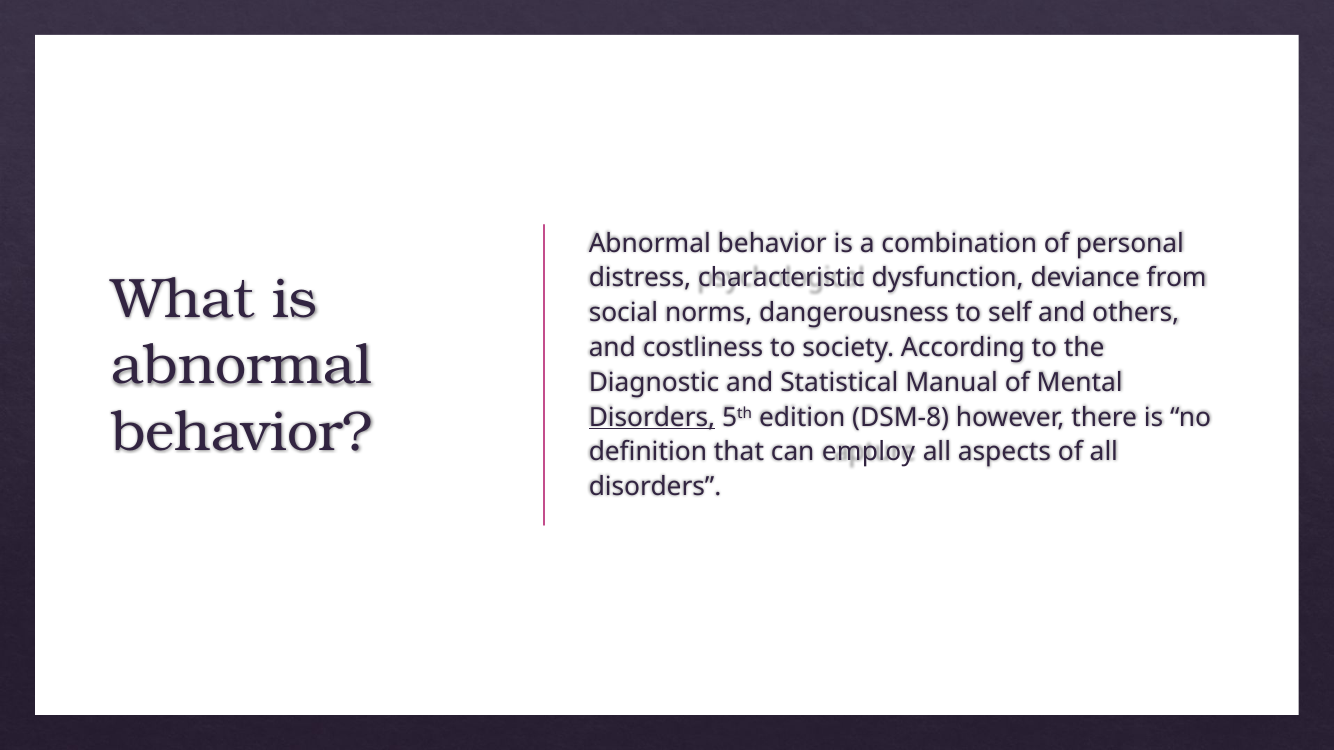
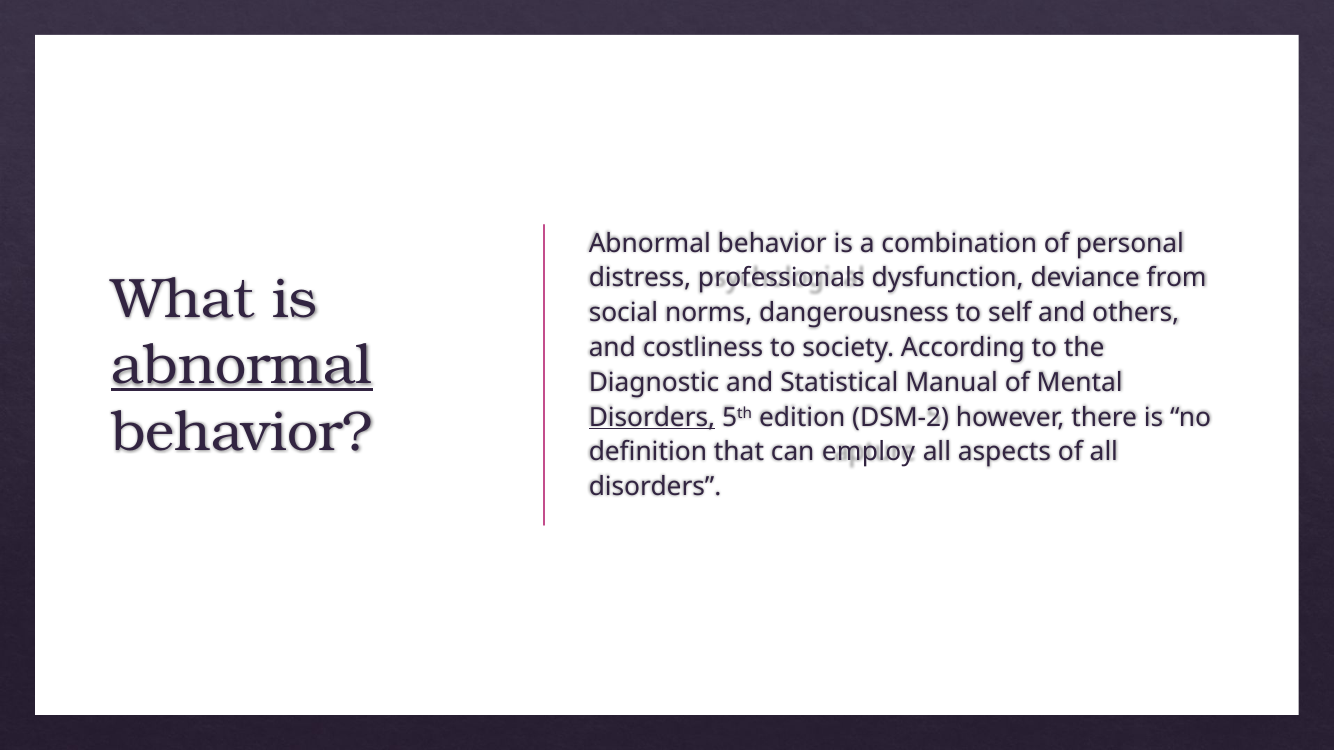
characteristic: characteristic -> professionals
abnormal at (242, 366) underline: none -> present
DSM-8: DSM-8 -> DSM-2
